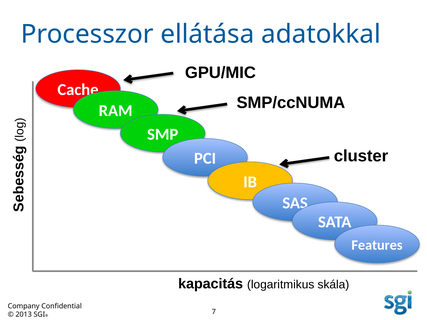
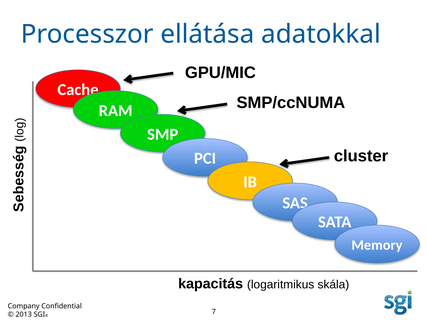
Features: Features -> Memory
